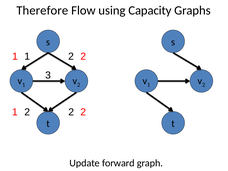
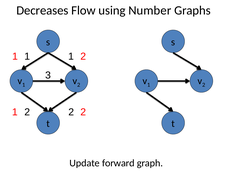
Therefore: Therefore -> Decreases
Capacity: Capacity -> Number
2 at (71, 56): 2 -> 1
